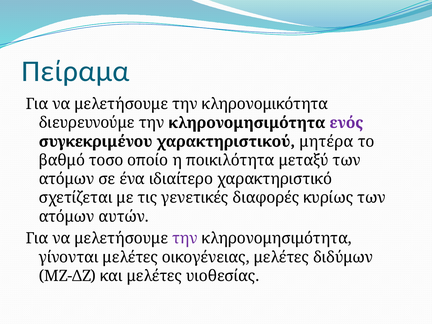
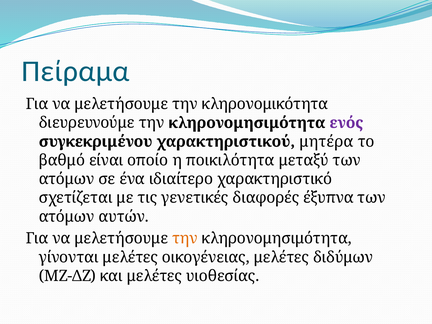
τοσο: τοσο -> είναι
κυρίως: κυρίως -> έξυπνα
την at (185, 238) colour: purple -> orange
